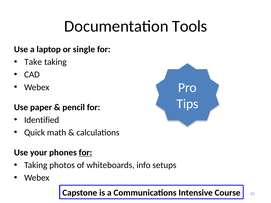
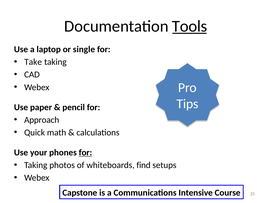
Tools underline: none -> present
Identified: Identified -> Approach
info: info -> find
